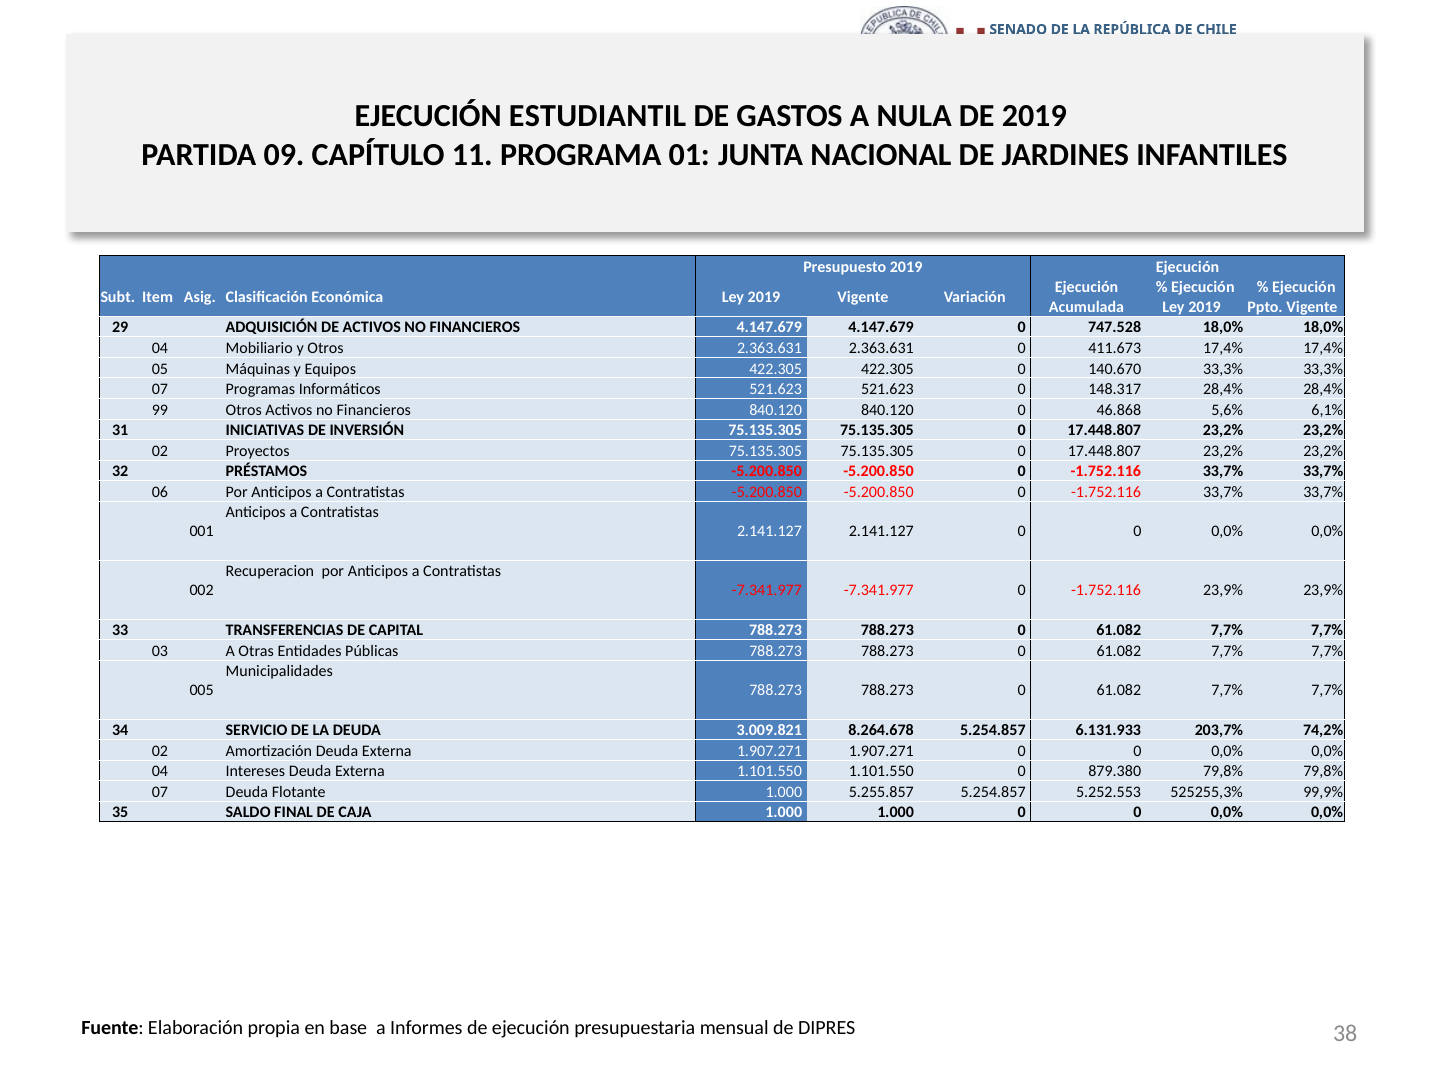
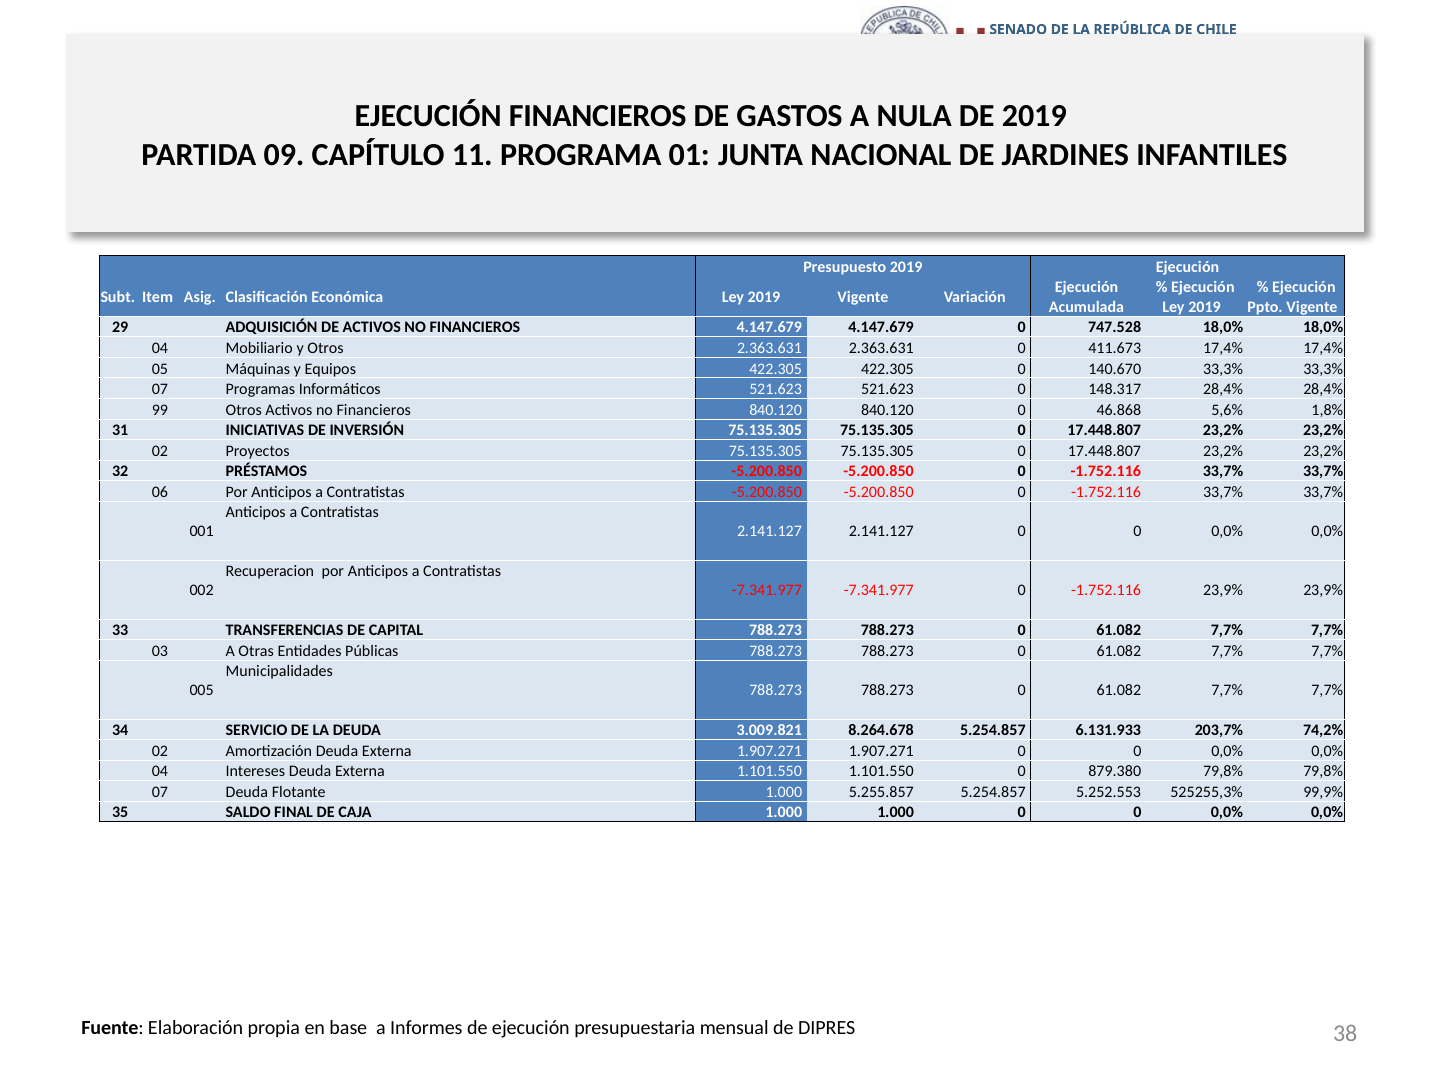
EJECUCIÓN ESTUDIANTIL: ESTUDIANTIL -> FINANCIEROS
6,1%: 6,1% -> 1,8%
